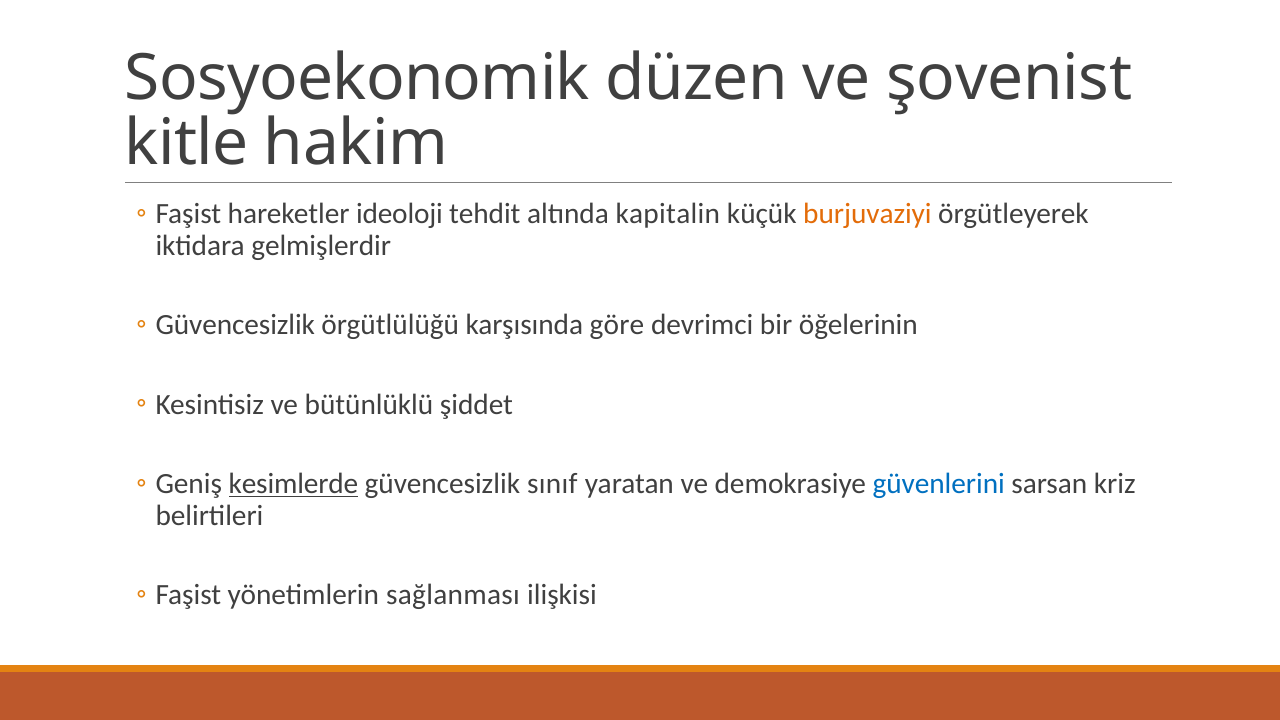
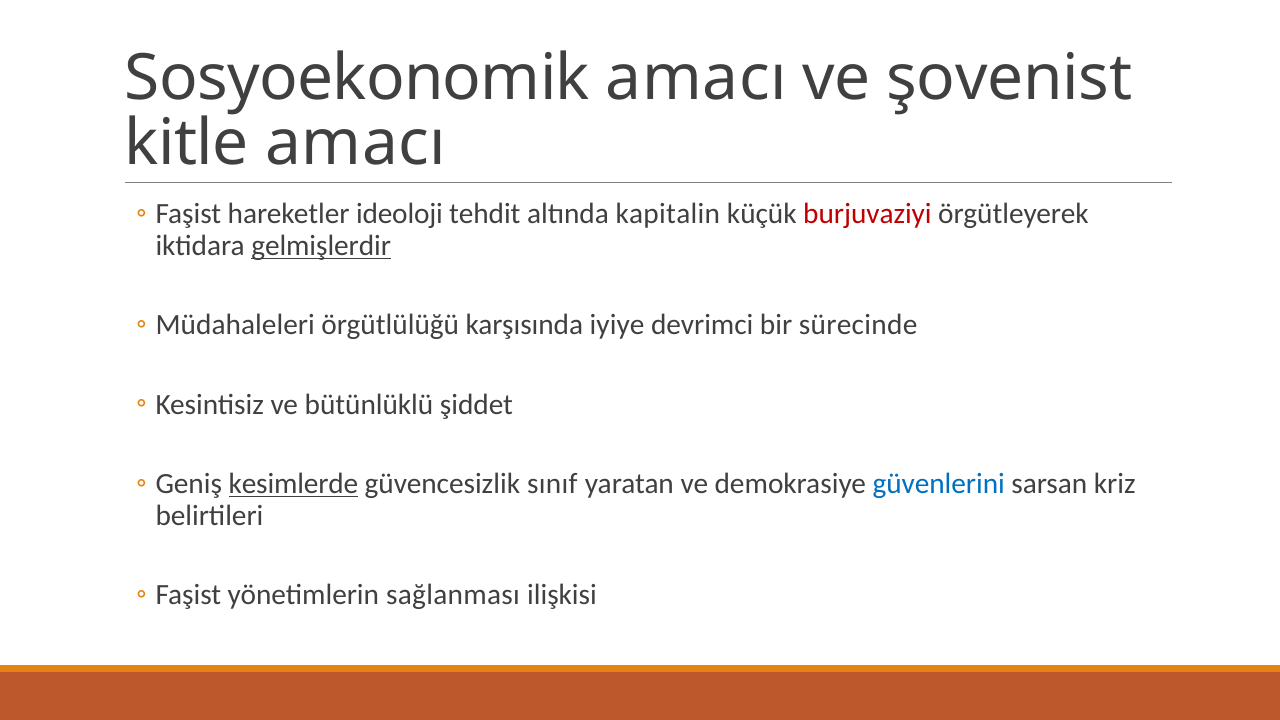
Sosyoekonomik düzen: düzen -> amacı
kitle hakim: hakim -> amacı
burjuvaziyi colour: orange -> red
gelmişlerdir underline: none -> present
Güvencesizlik at (235, 325): Güvencesizlik -> Müdahaleleri
göre: göre -> iyiye
öğelerinin: öğelerinin -> sürecinde
